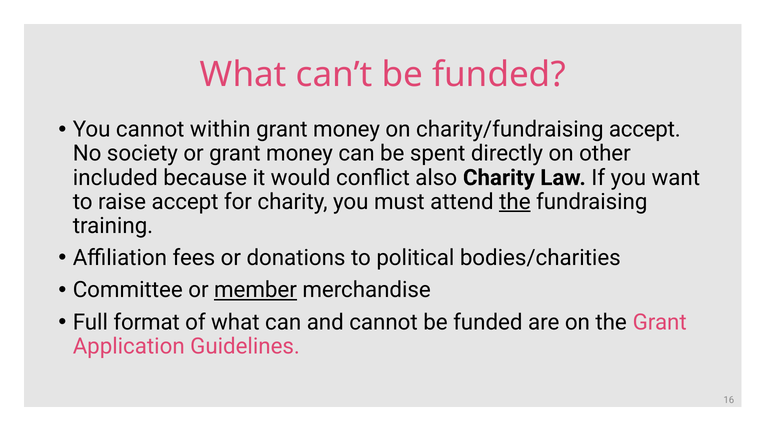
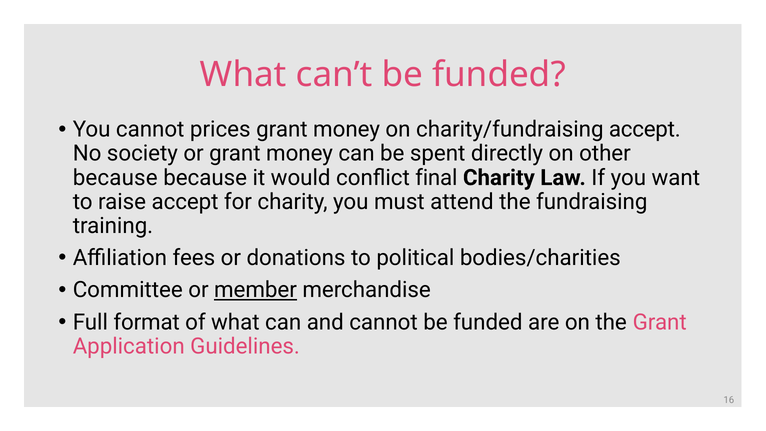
within: within -> prices
included at (115, 178): included -> because
also: also -> final
the at (515, 202) underline: present -> none
